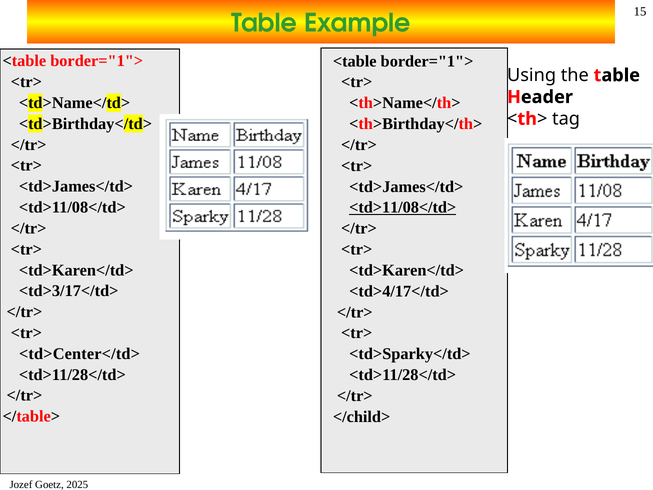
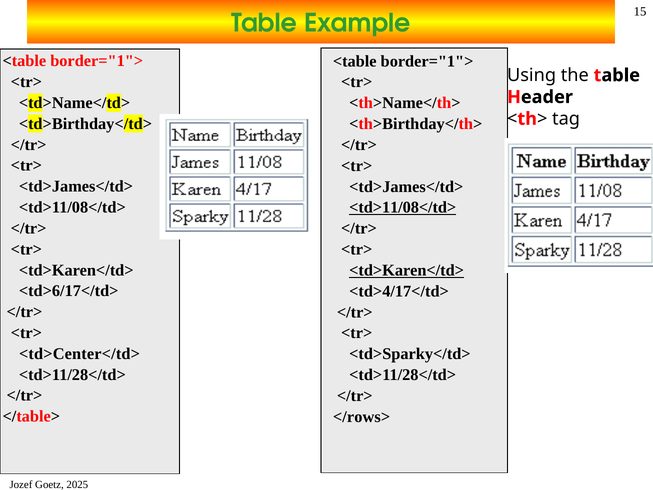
<td>Karen</td> at (407, 270) underline: none -> present
<td>3/17</td>: <td>3/17</td> -> <td>6/17</td>
</child>: </child> -> </rows>
